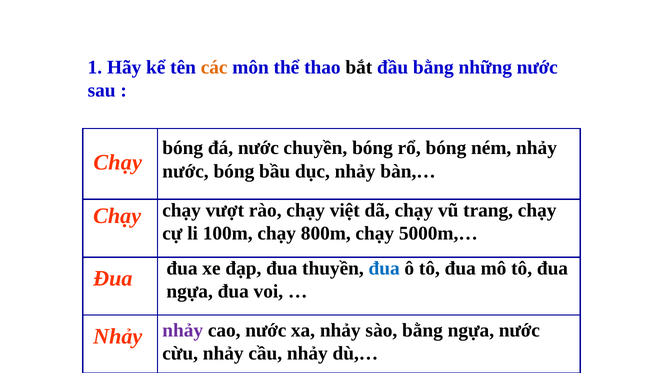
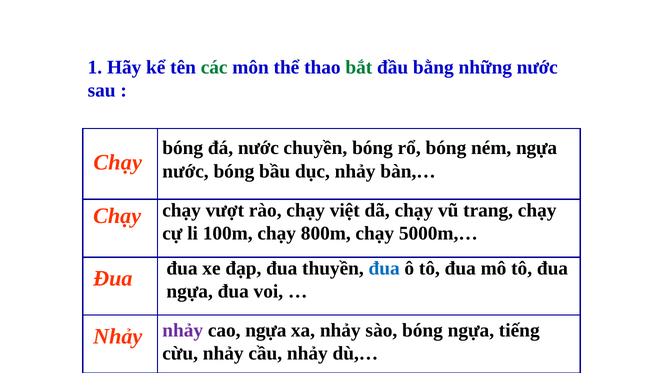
các colour: orange -> green
bắt colour: black -> green
ném nhảy: nhảy -> ngựa
cao nước: nước -> ngựa
sào bằng: bằng -> bóng
ngựa nước: nước -> tiếng
